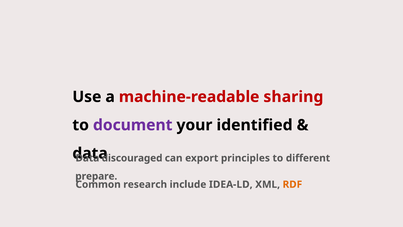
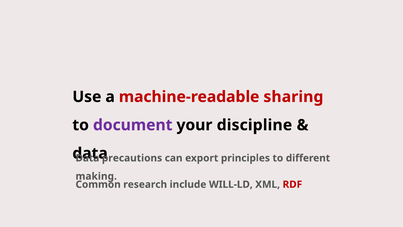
identified: identified -> discipline
discouraged: discouraged -> precautions
prepare: prepare -> making
IDEA-LD: IDEA-LD -> WILL-LD
RDF colour: orange -> red
